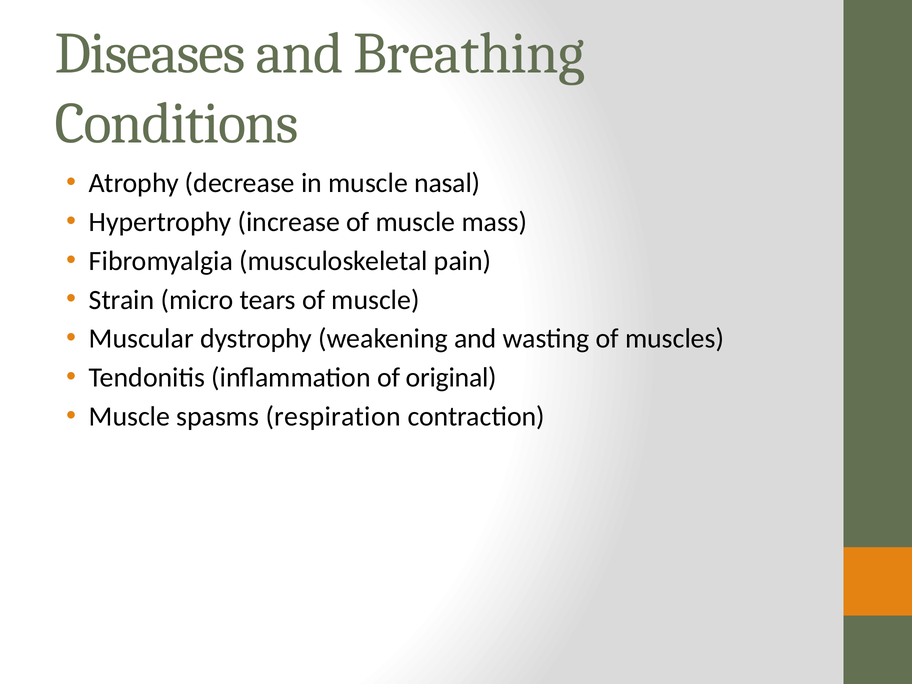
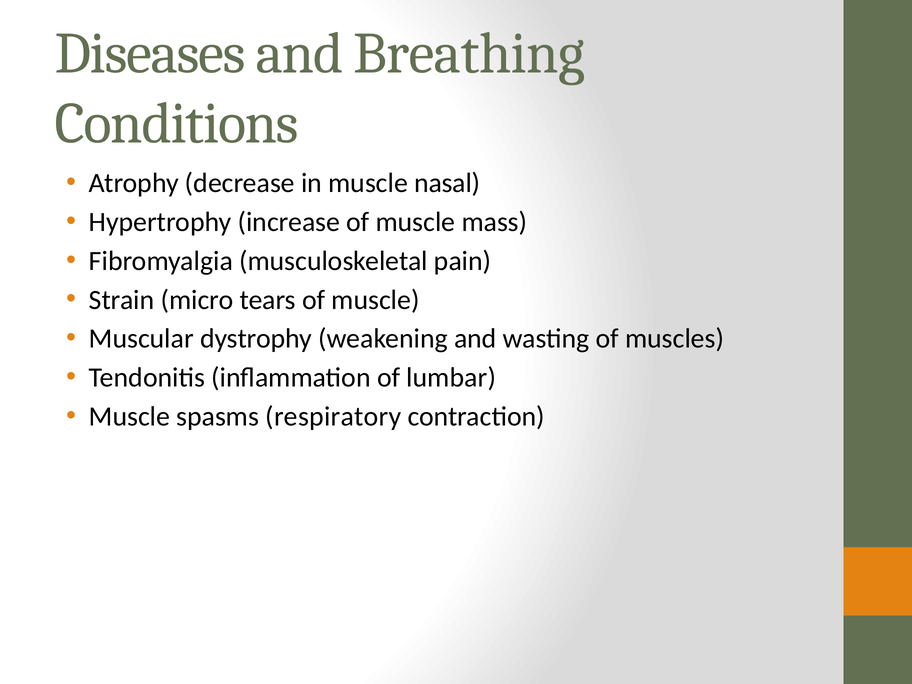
original: original -> lumbar
respiration: respiration -> respiratory
